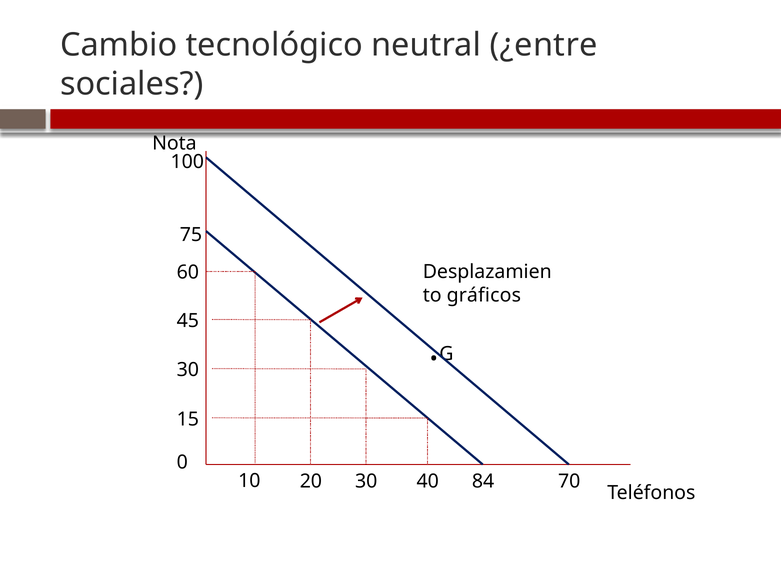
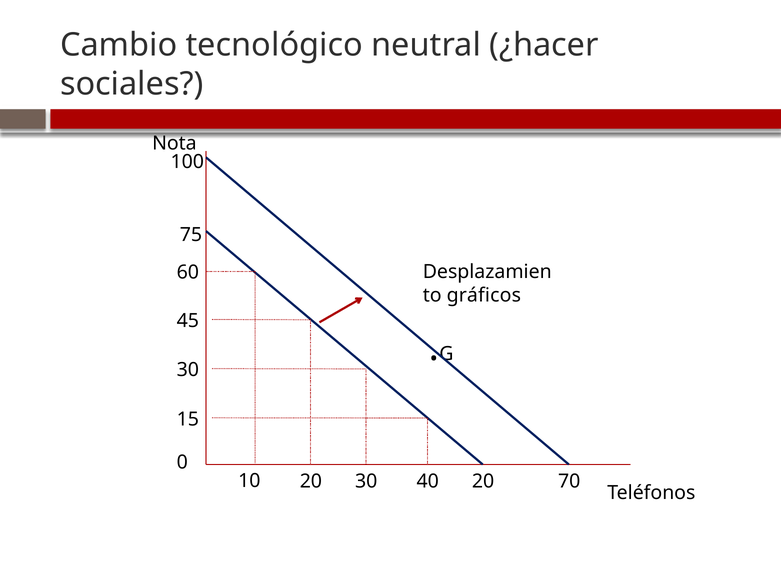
¿entre: ¿entre -> ¿hacer
40 84: 84 -> 20
